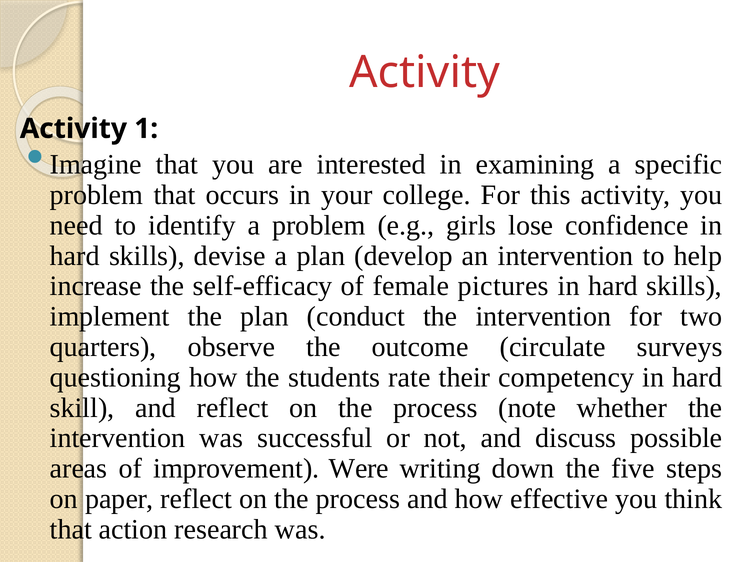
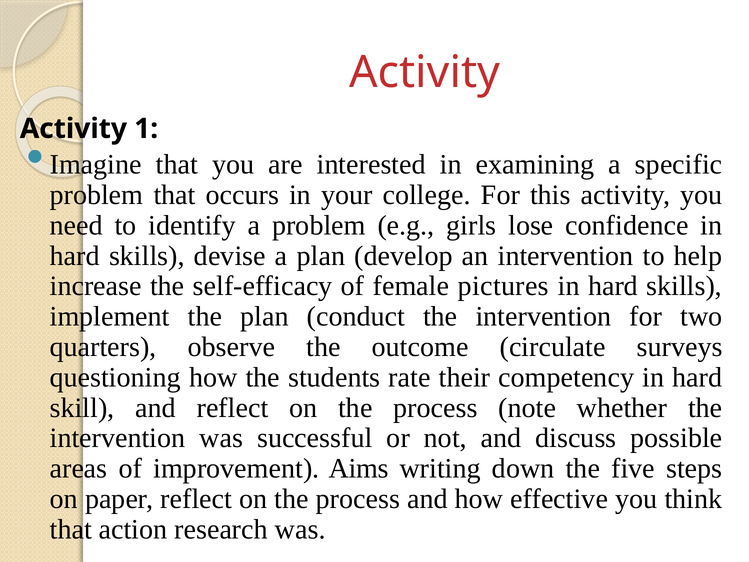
Were: Were -> Aims
